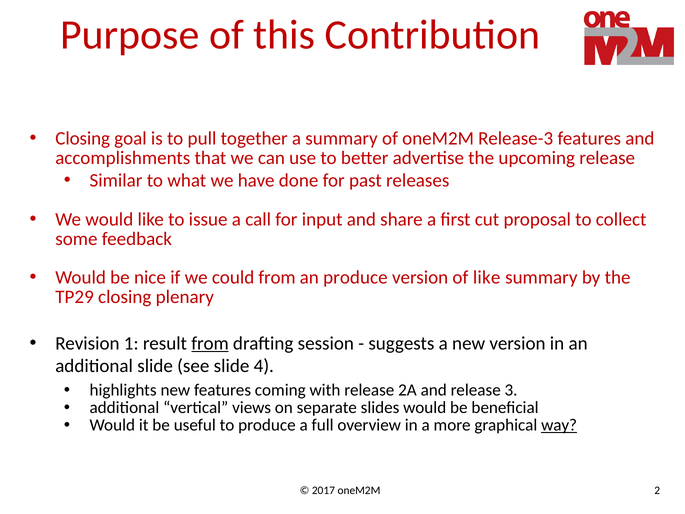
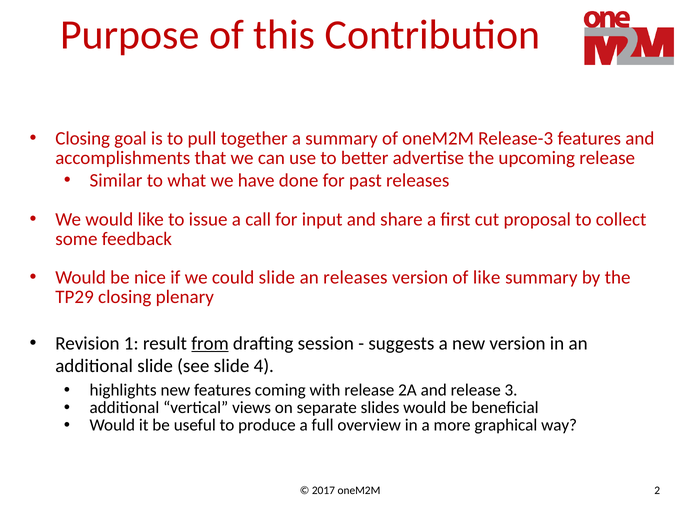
could from: from -> slide
an produce: produce -> releases
way underline: present -> none
